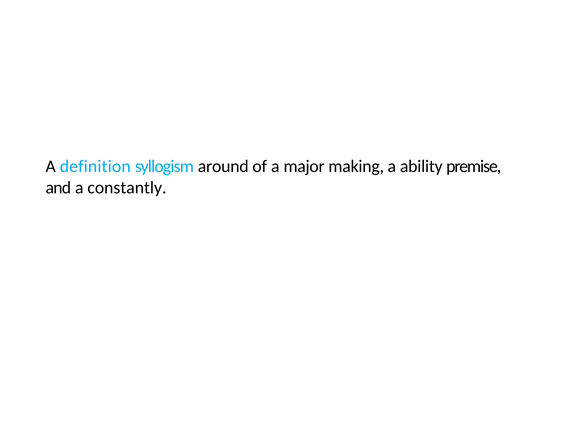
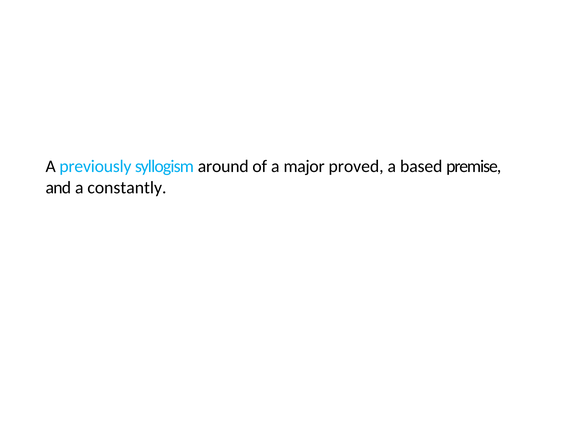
definition: definition -> previously
making: making -> proved
ability: ability -> based
